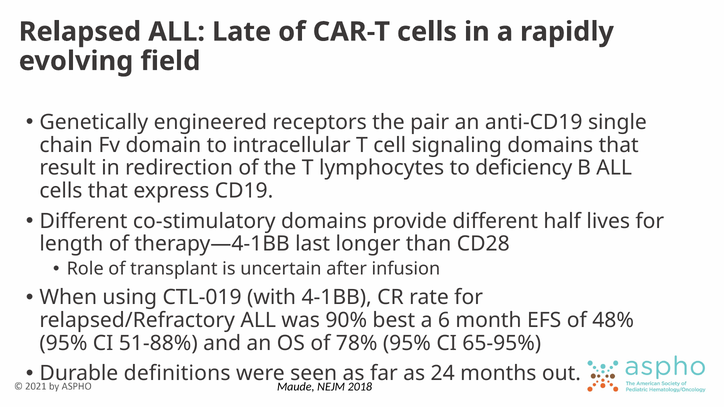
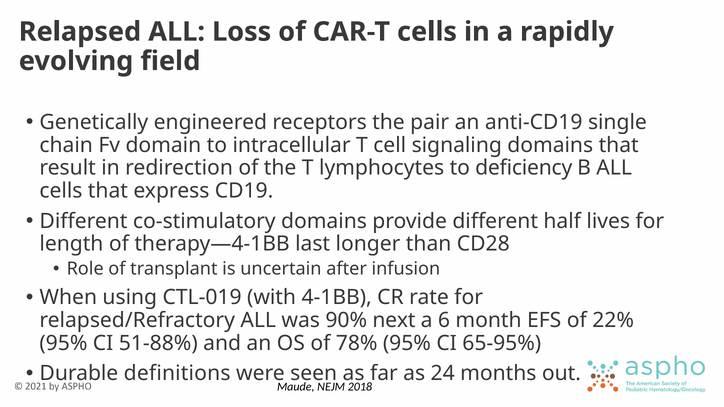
Late: Late -> Loss
best: best -> next
48%: 48% -> 22%
